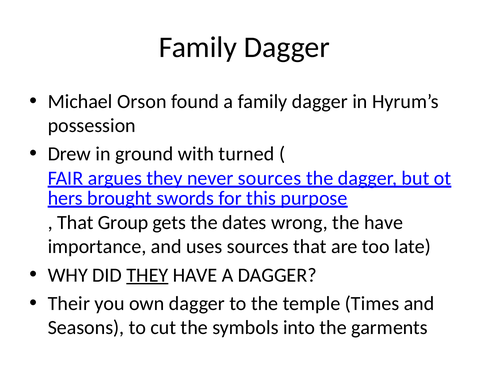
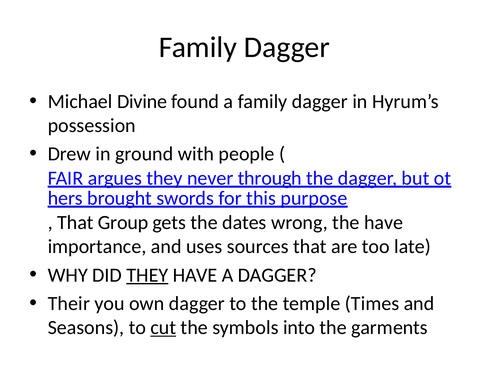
Orson: Orson -> Divine
turned: turned -> people
never sources: sources -> through
cut underline: none -> present
